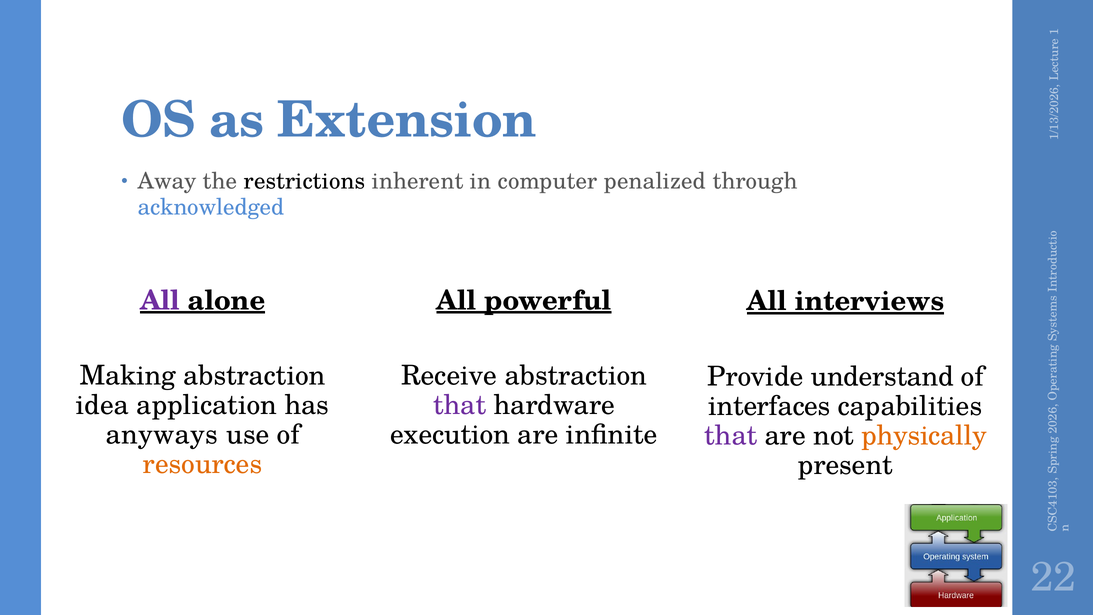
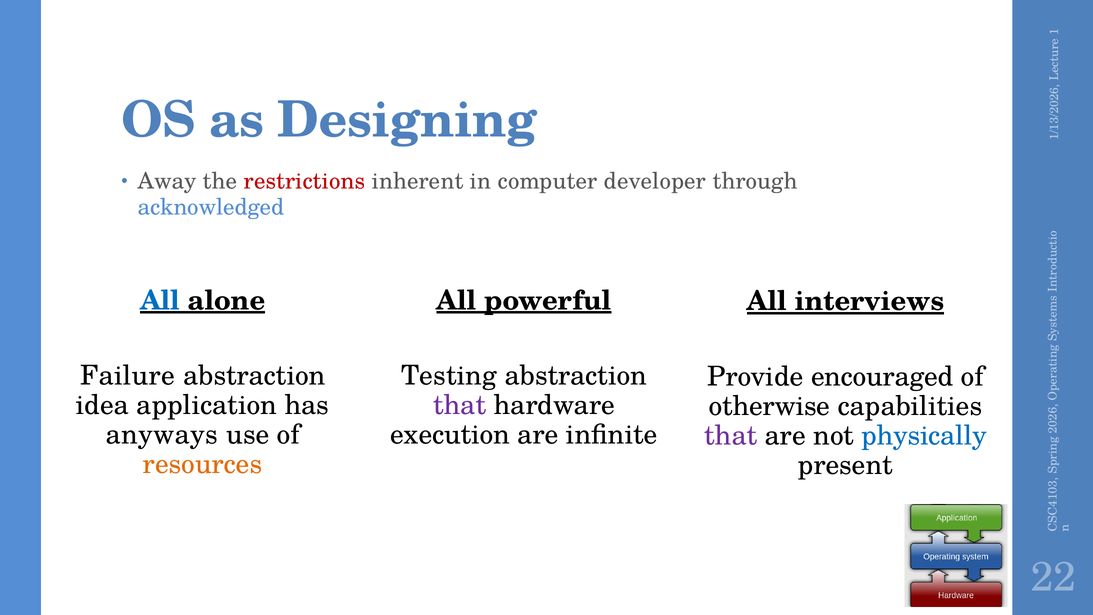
Extension: Extension -> Designing
restrictions colour: black -> red
penalized: penalized -> developer
All at (160, 300) colour: purple -> blue
Making: Making -> Failure
Receive: Receive -> Testing
understand: understand -> encouraged
interfaces: interfaces -> otherwise
physically colour: orange -> blue
